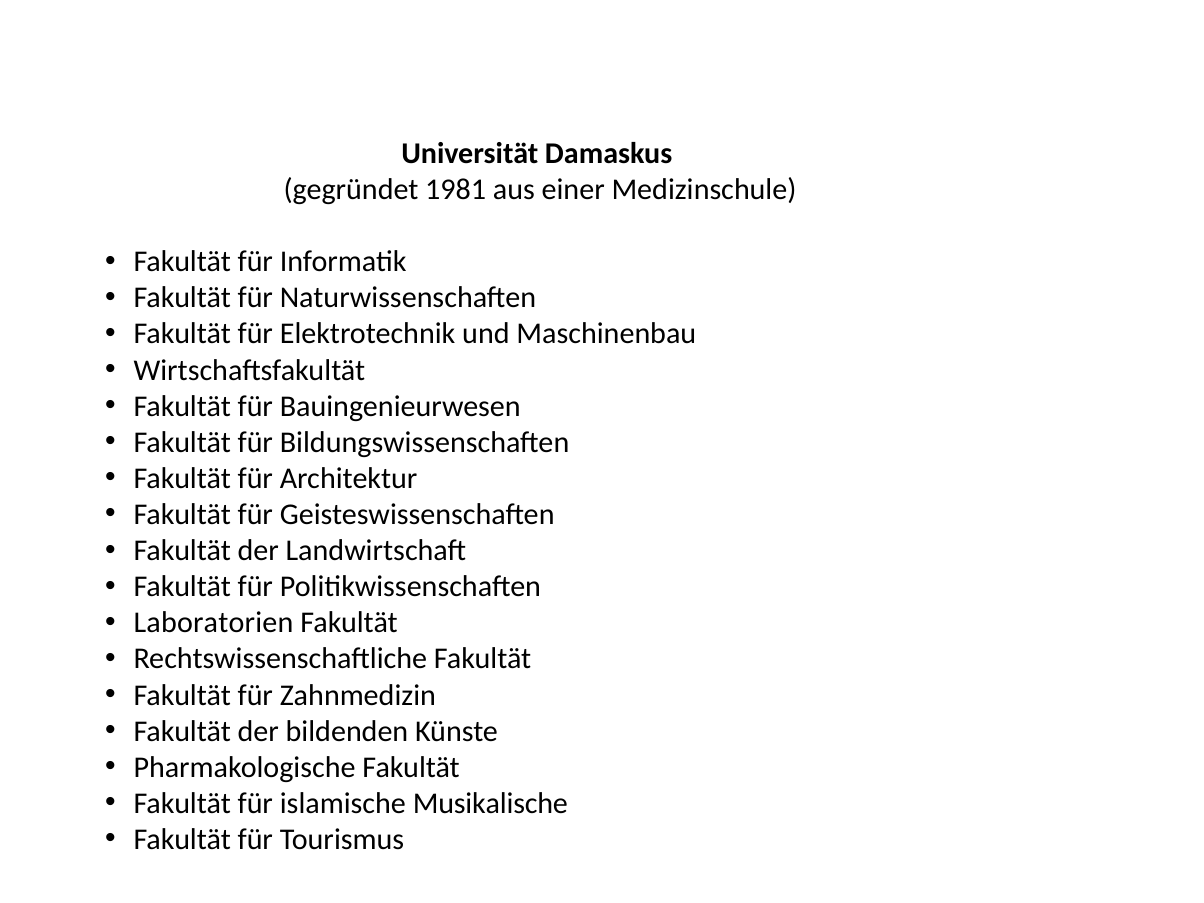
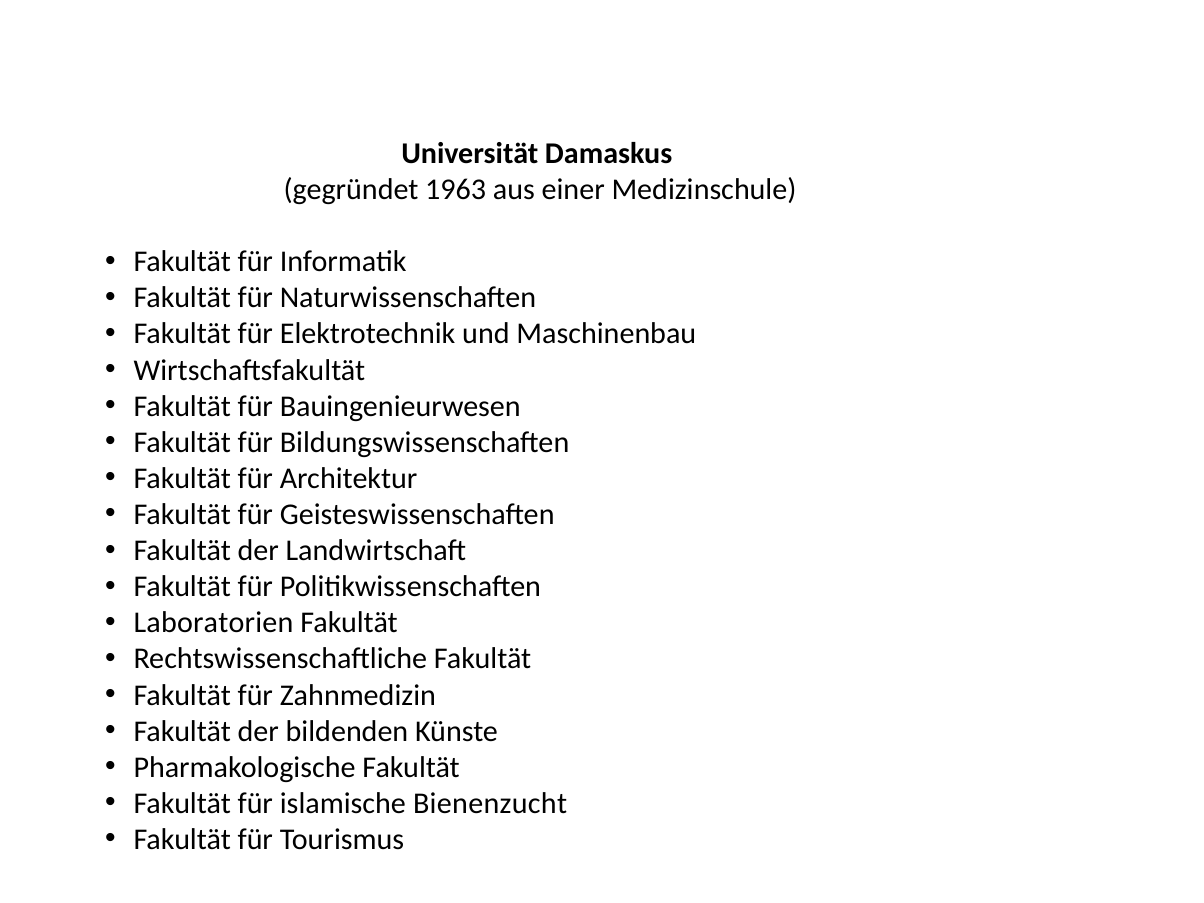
1981: 1981 -> 1963
Musikalische: Musikalische -> Bienenzucht
